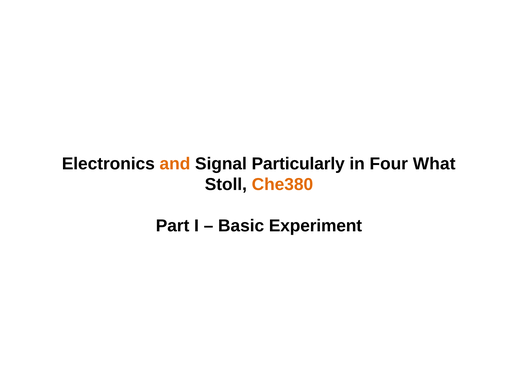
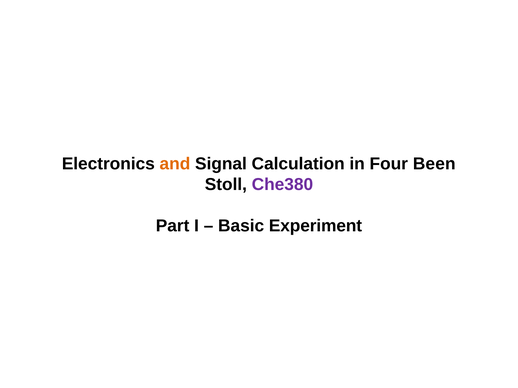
Particularly: Particularly -> Calculation
What: What -> Been
Che380 colour: orange -> purple
